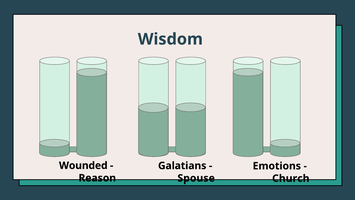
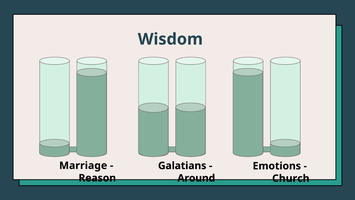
Wounded: Wounded -> Marriage
Spouse: Spouse -> Around
